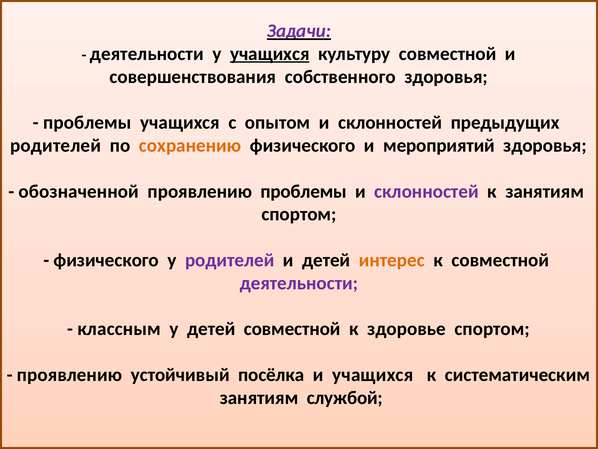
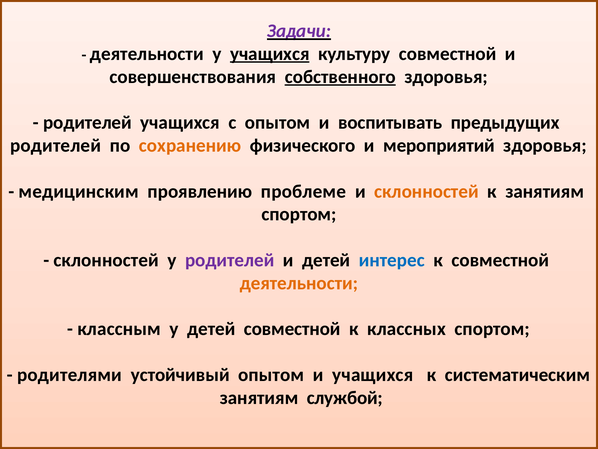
собственного underline: none -> present
проблемы at (87, 122): проблемы -> родителей
опытом и склонностей: склонностей -> воспитывать
обозначенной: обозначенной -> медицинским
проявлению проблемы: проблемы -> проблеме
склонностей at (426, 191) colour: purple -> orange
физического at (106, 260): физического -> склонностей
интерес colour: orange -> blue
деятельности at (299, 283) colour: purple -> orange
здоровье: здоровье -> классных
проявлению at (70, 374): проявлению -> родителями
устойчивый посёлка: посёлка -> опытом
